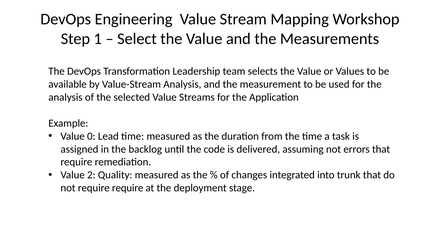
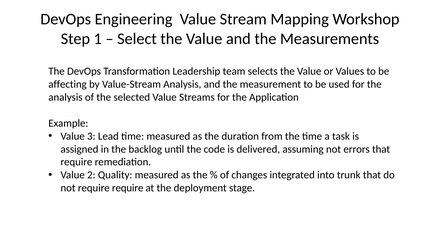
available: available -> affecting
0: 0 -> 3
